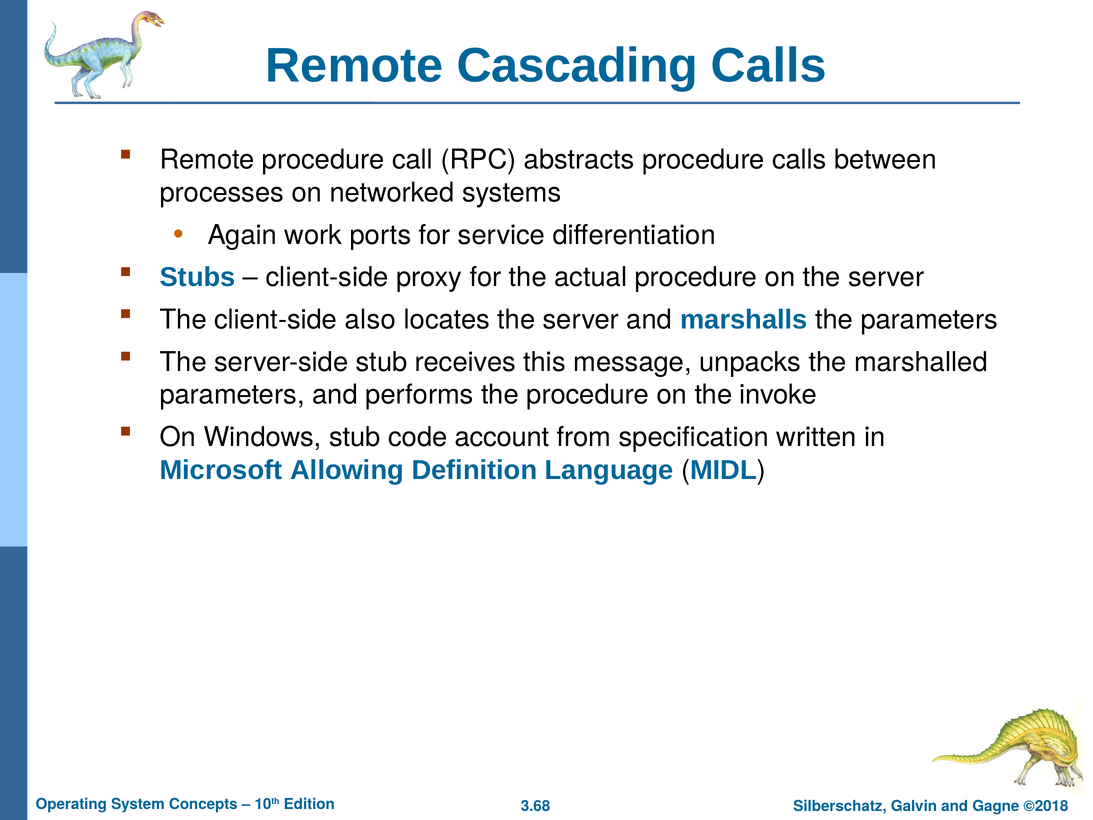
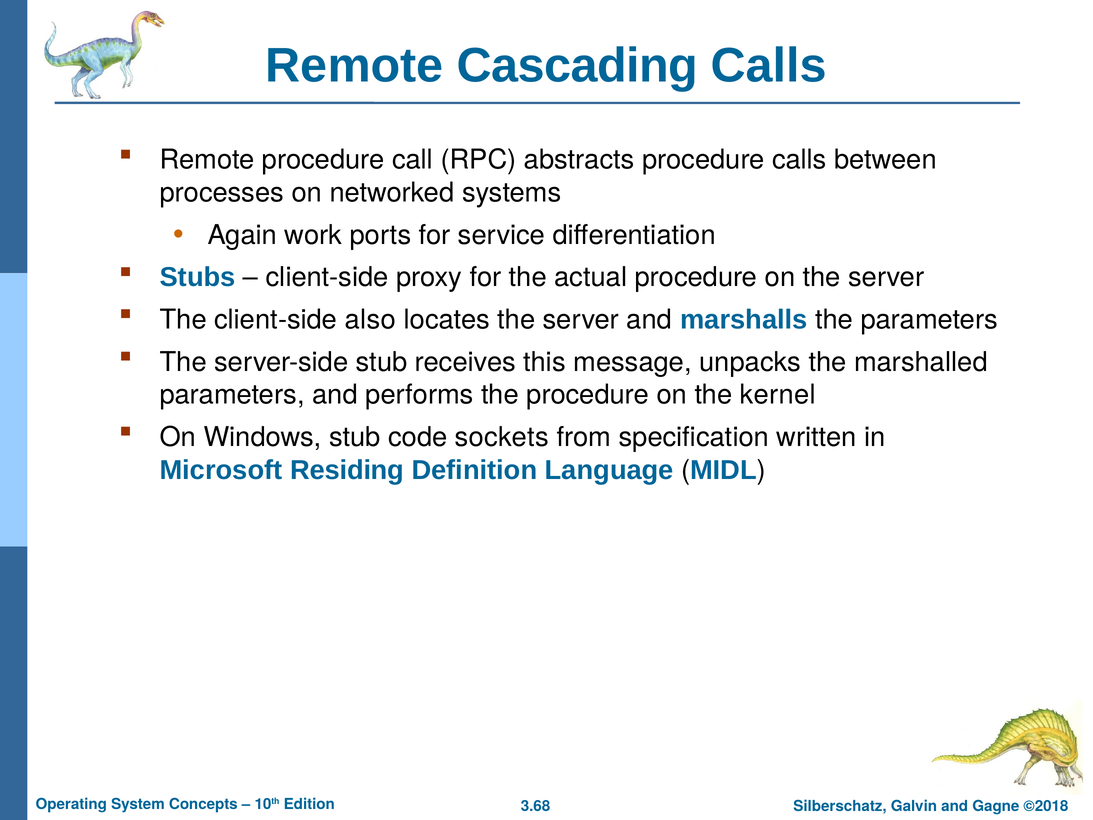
invoke: invoke -> kernel
account: account -> sockets
Allowing: Allowing -> Residing
